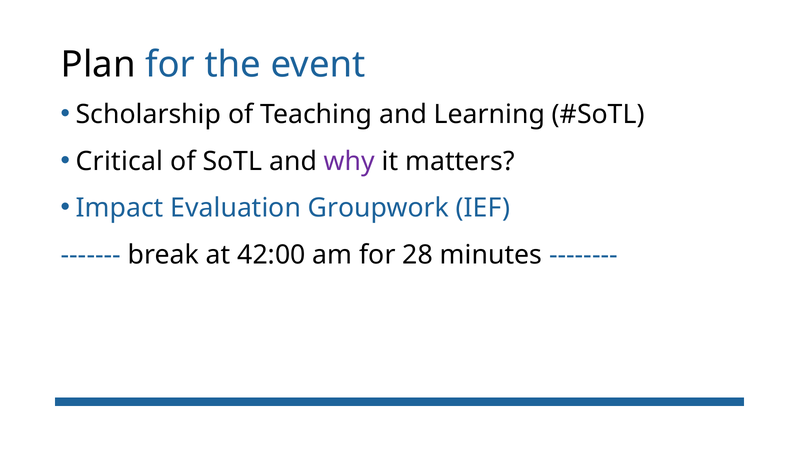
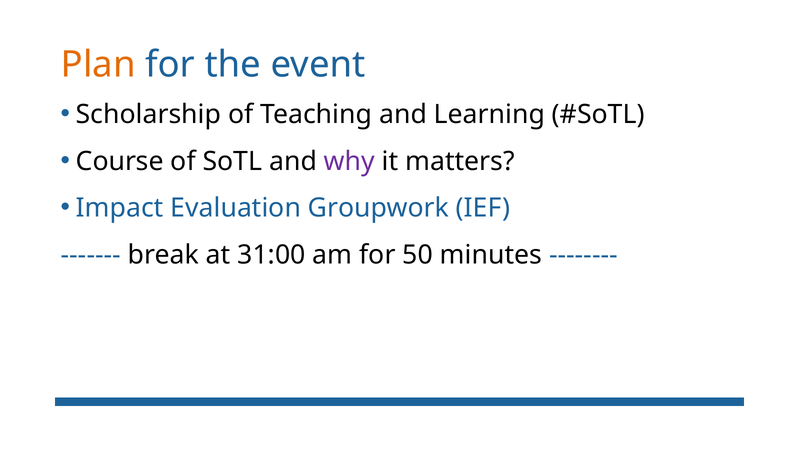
Plan colour: black -> orange
Critical: Critical -> Course
42:00: 42:00 -> 31:00
28: 28 -> 50
